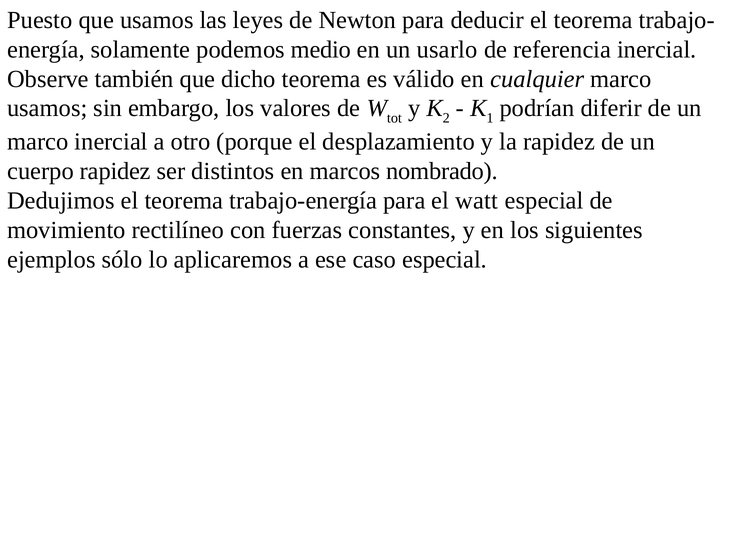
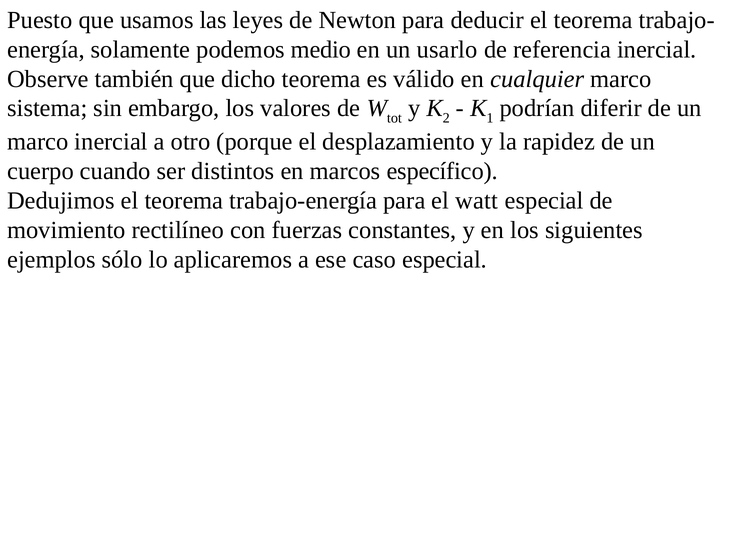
usamos at (47, 108): usamos -> sistema
cuerpo rapidez: rapidez -> cuando
nombrado: nombrado -> específico
